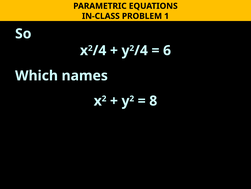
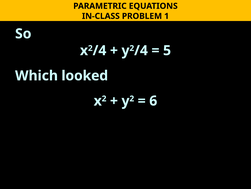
6: 6 -> 5
names: names -> looked
8: 8 -> 6
